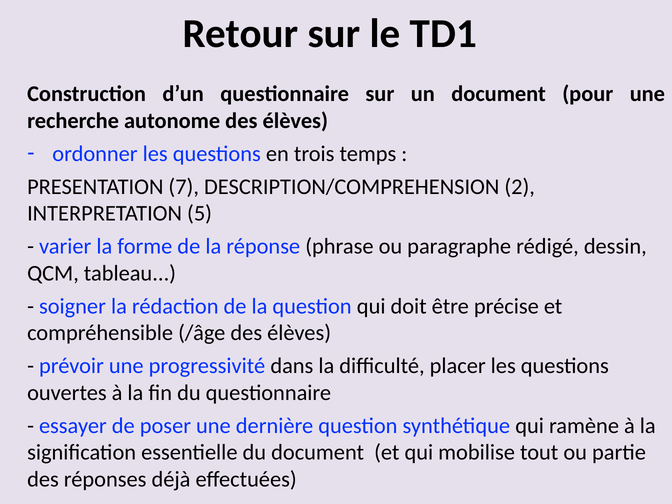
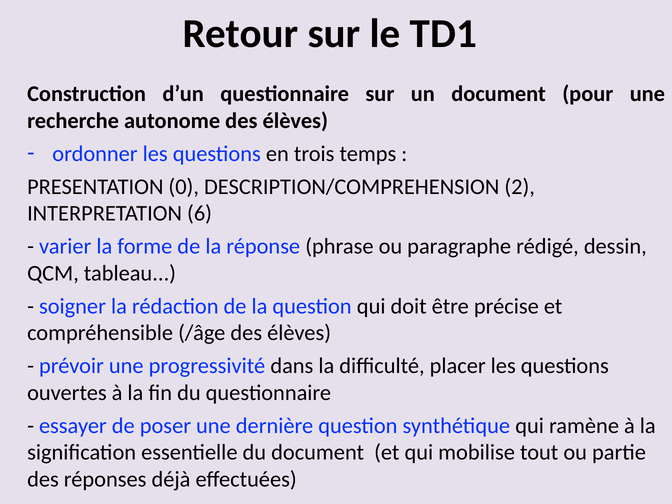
7: 7 -> 0
5: 5 -> 6
